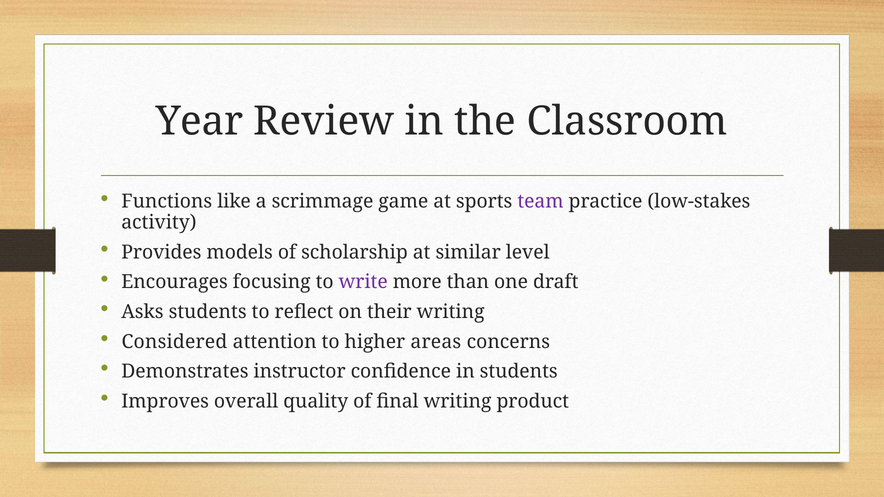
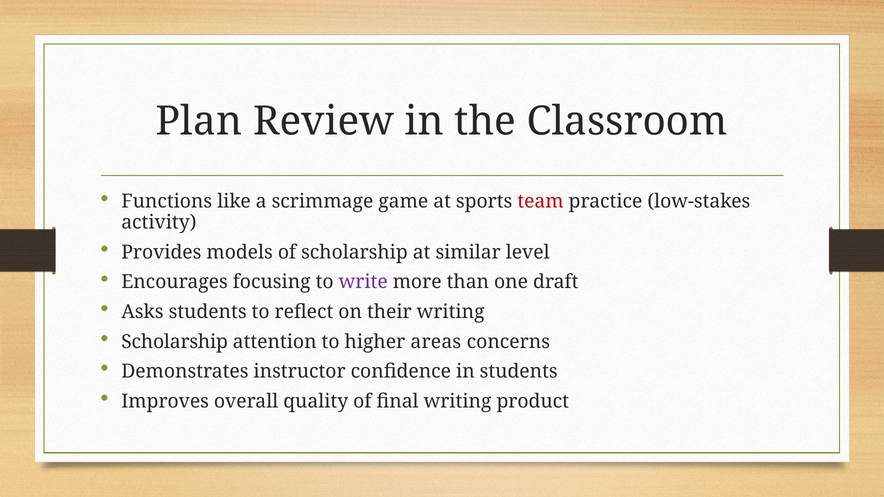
Year: Year -> Plan
team colour: purple -> red
Considered at (174, 342): Considered -> Scholarship
